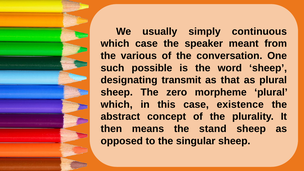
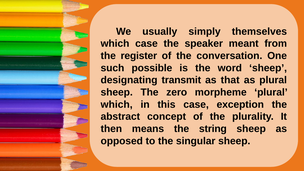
continuous: continuous -> themselves
various: various -> register
existence: existence -> exception
stand: stand -> string
